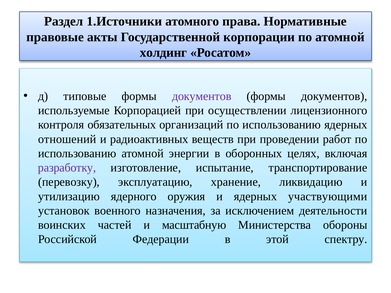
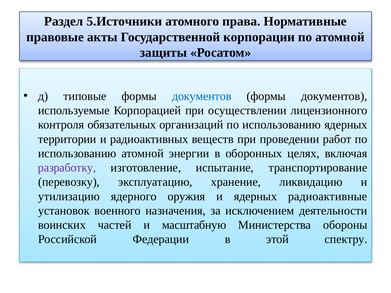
1.Источники: 1.Источники -> 5.Источники
холдинг: холдинг -> защиты
документов at (202, 96) colour: purple -> blue
отношений: отношений -> территории
участвующими: участвующими -> радиоактивные
